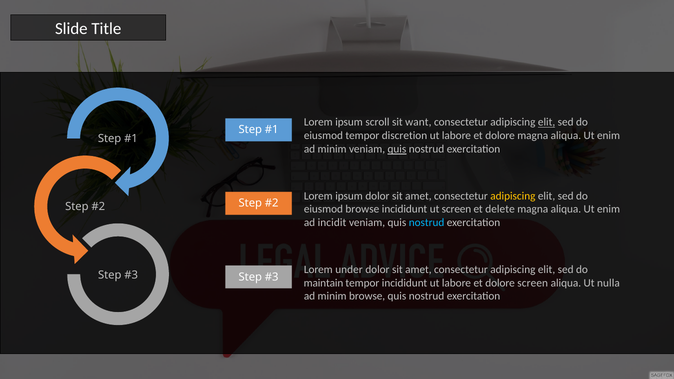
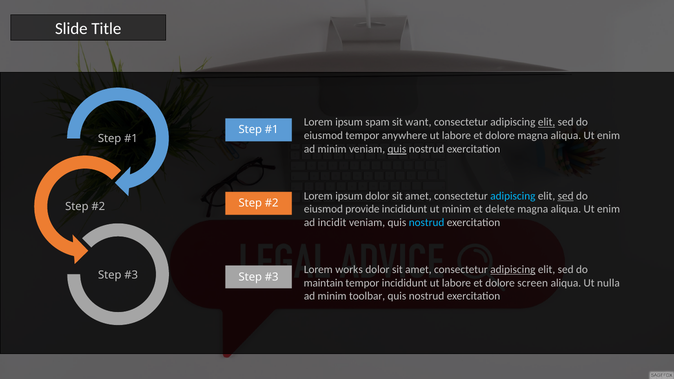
scroll: scroll -> spam
discretion: discretion -> anywhere
adipiscing at (513, 196) colour: yellow -> light blue
sed at (566, 196) underline: none -> present
eiusmod browse: browse -> provide
ut screen: screen -> minim
under: under -> works
adipiscing at (513, 269) underline: none -> present
minim browse: browse -> toolbar
